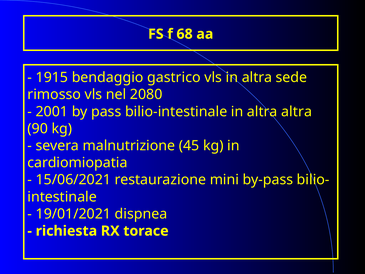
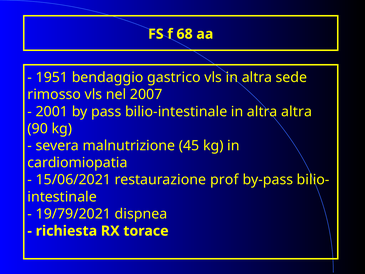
1915: 1915 -> 1951
2080: 2080 -> 2007
mini: mini -> prof
19/01/2021: 19/01/2021 -> 19/79/2021
